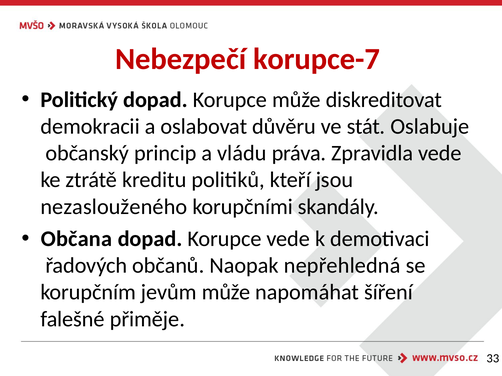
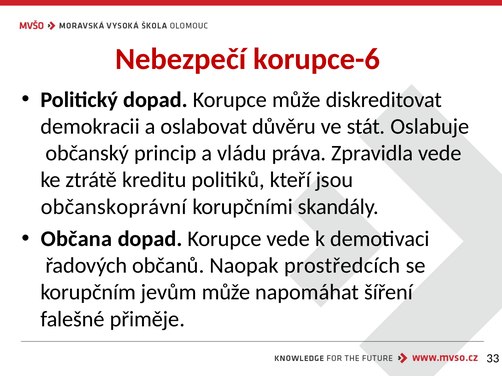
korupce-7: korupce-7 -> korupce-6
nezaslouženého: nezaslouženého -> občanskoprávní
nepřehledná: nepřehledná -> prostředcích
